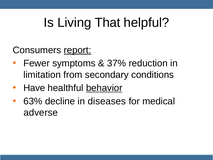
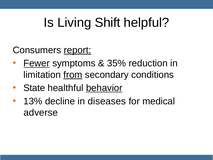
That: That -> Shift
Fewer underline: none -> present
37%: 37% -> 35%
from underline: none -> present
Have: Have -> State
63%: 63% -> 13%
